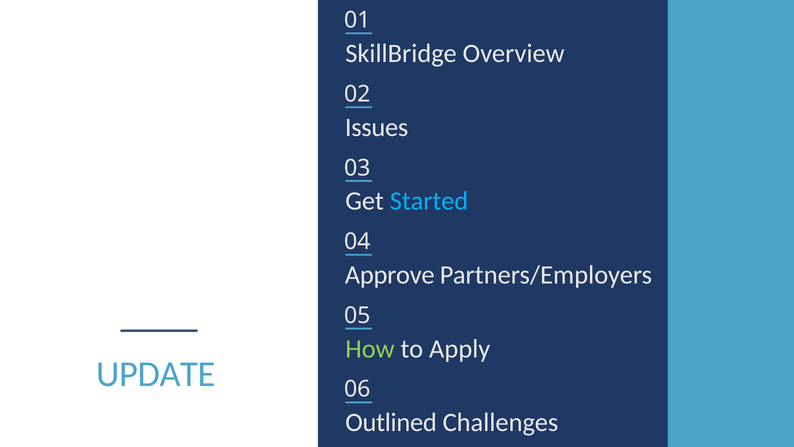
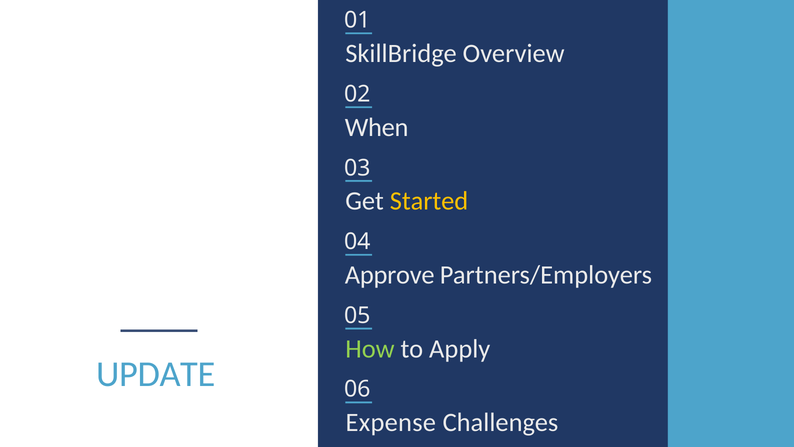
Issues: Issues -> When
Started colour: light blue -> yellow
Outlined: Outlined -> Expense
